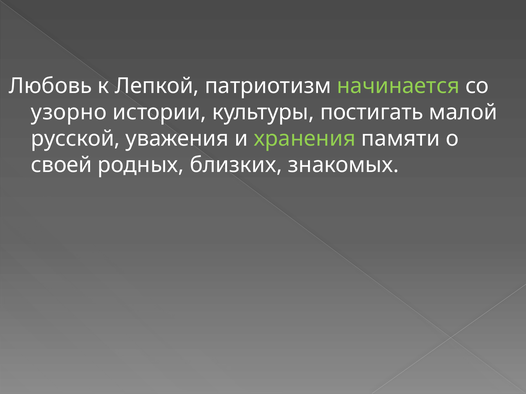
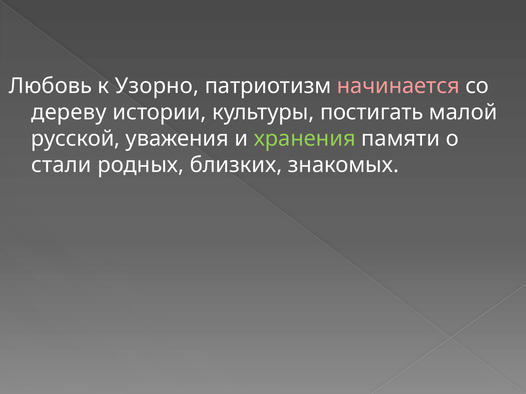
Лепкой: Лепкой -> Узорно
начинается colour: light green -> pink
узорно: узорно -> дереву
своей: своей -> стали
